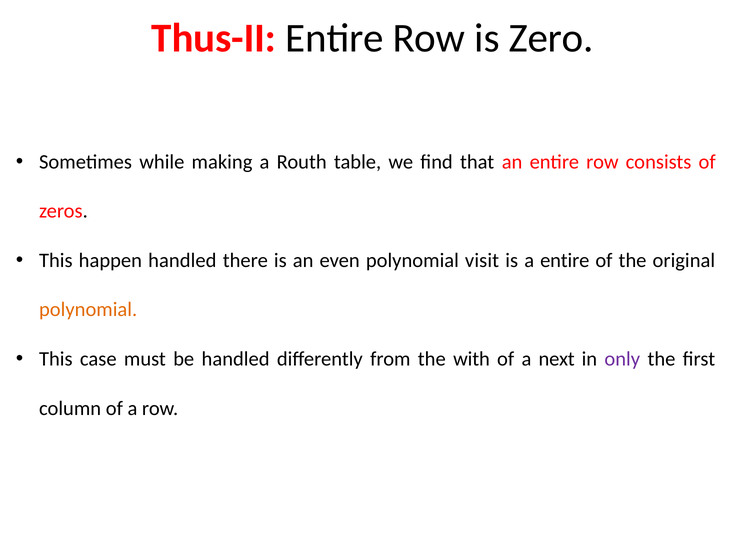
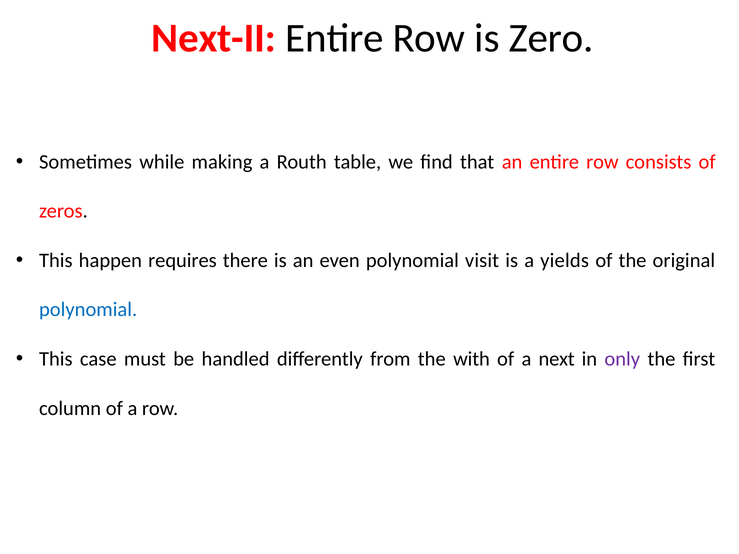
Thus-II: Thus-II -> Next-II
happen handled: handled -> requires
a entire: entire -> yields
polynomial at (88, 310) colour: orange -> blue
